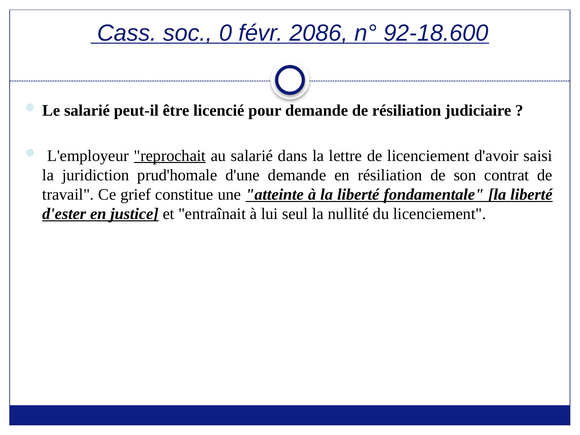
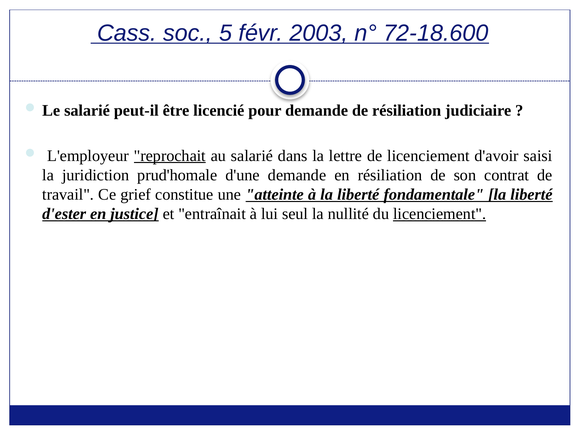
0: 0 -> 5
2086: 2086 -> 2003
92-18.600: 92-18.600 -> 72-18.600
licenciement at (440, 214) underline: none -> present
